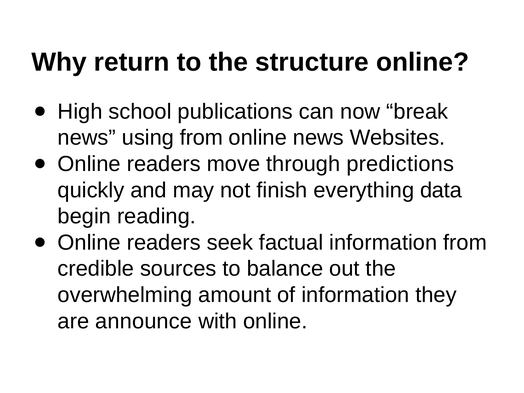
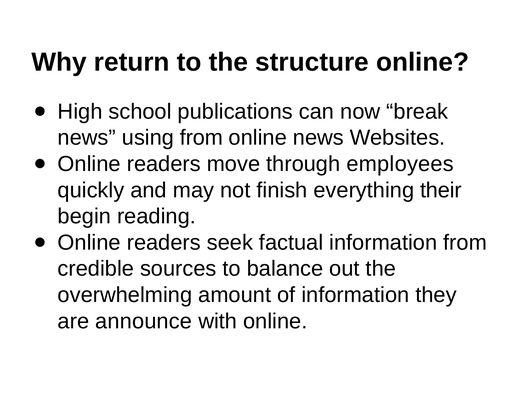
predictions: predictions -> employees
data: data -> their
